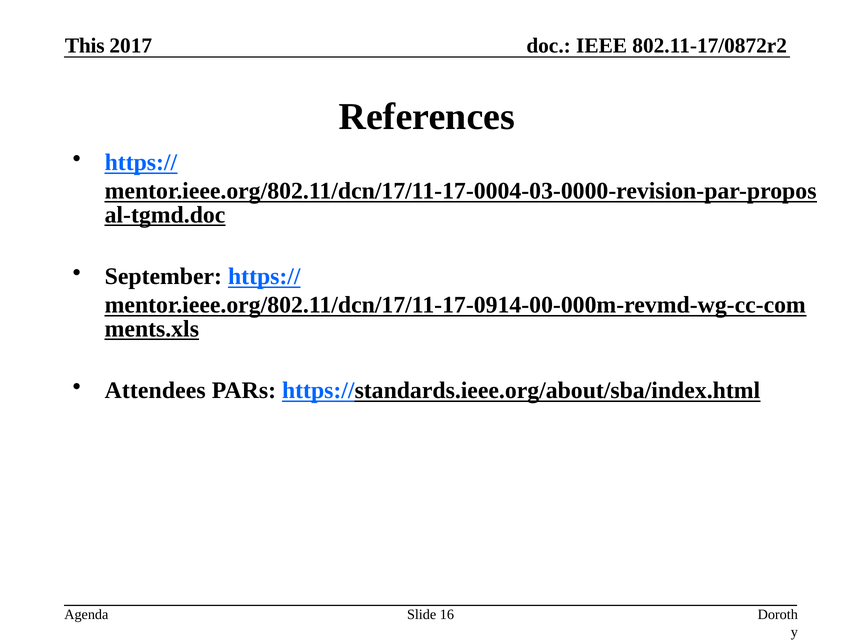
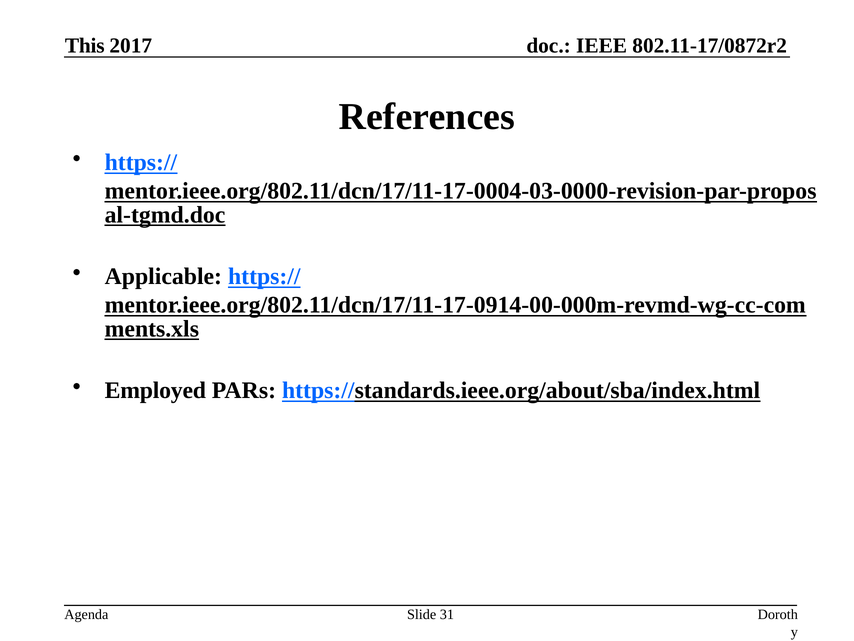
September: September -> Applicable
Attendees: Attendees -> Employed
16: 16 -> 31
